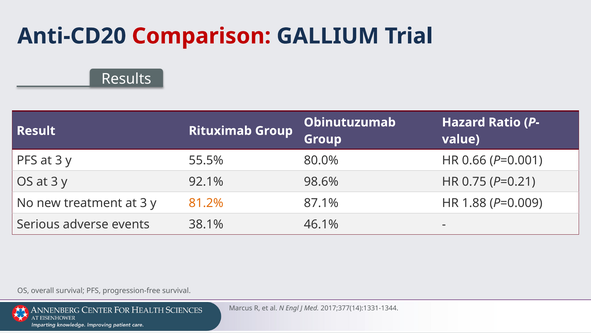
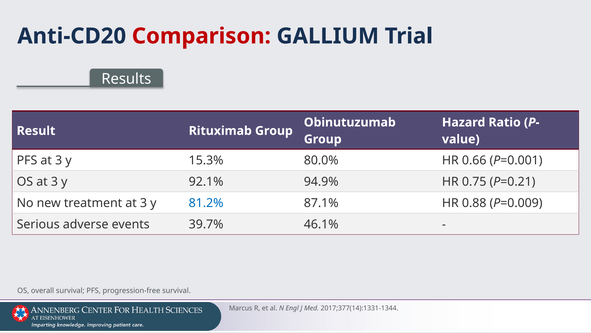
55.5%: 55.5% -> 15.3%
98.6%: 98.6% -> 94.9%
81.2% colour: orange -> blue
1.88: 1.88 -> 0.88
38.1%: 38.1% -> 39.7%
